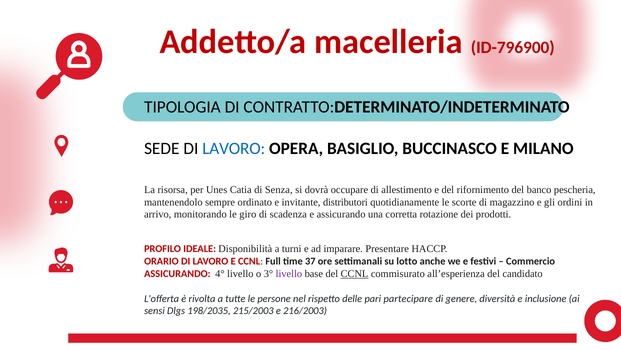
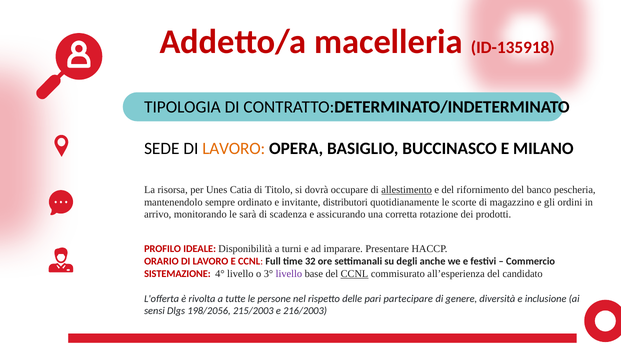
ID-796900: ID-796900 -> ID-135918
LAVORO at (234, 148) colour: blue -> orange
Senza: Senza -> Titolo
allestimento underline: none -> present
giro: giro -> sarà
37: 37 -> 32
lotto: lotto -> degli
ASSICURANDO at (177, 273): ASSICURANDO -> SISTEMAZIONE
198/2035: 198/2035 -> 198/2056
